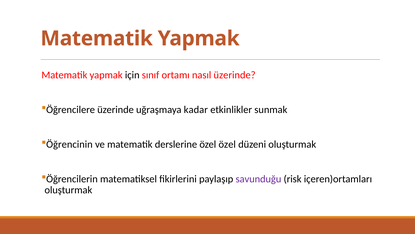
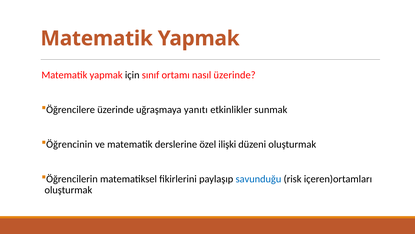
kadar: kadar -> yanıtı
özel özel: özel -> ilişki
savunduğu colour: purple -> blue
